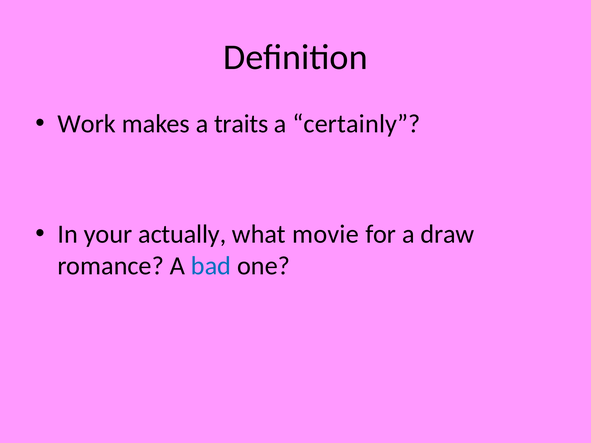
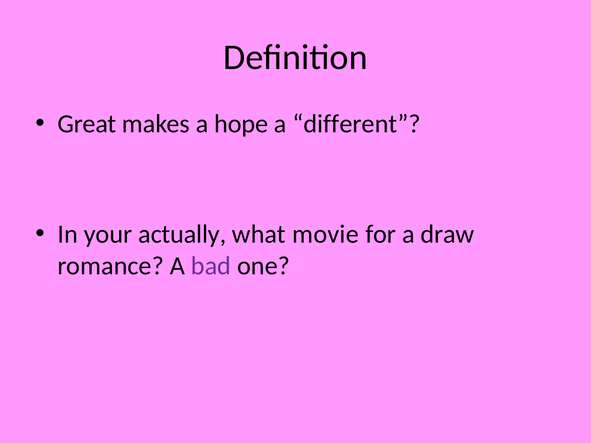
Work: Work -> Great
traits: traits -> hope
certainly: certainly -> different
bad colour: blue -> purple
